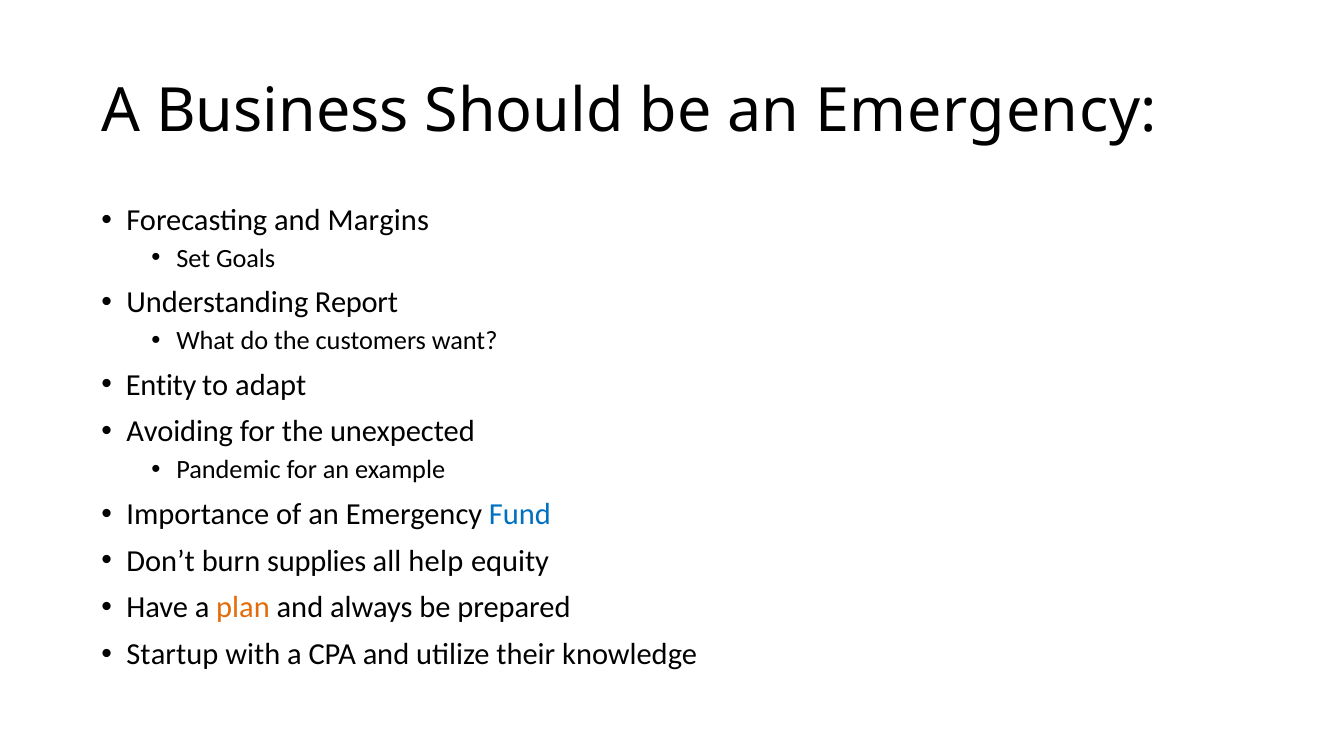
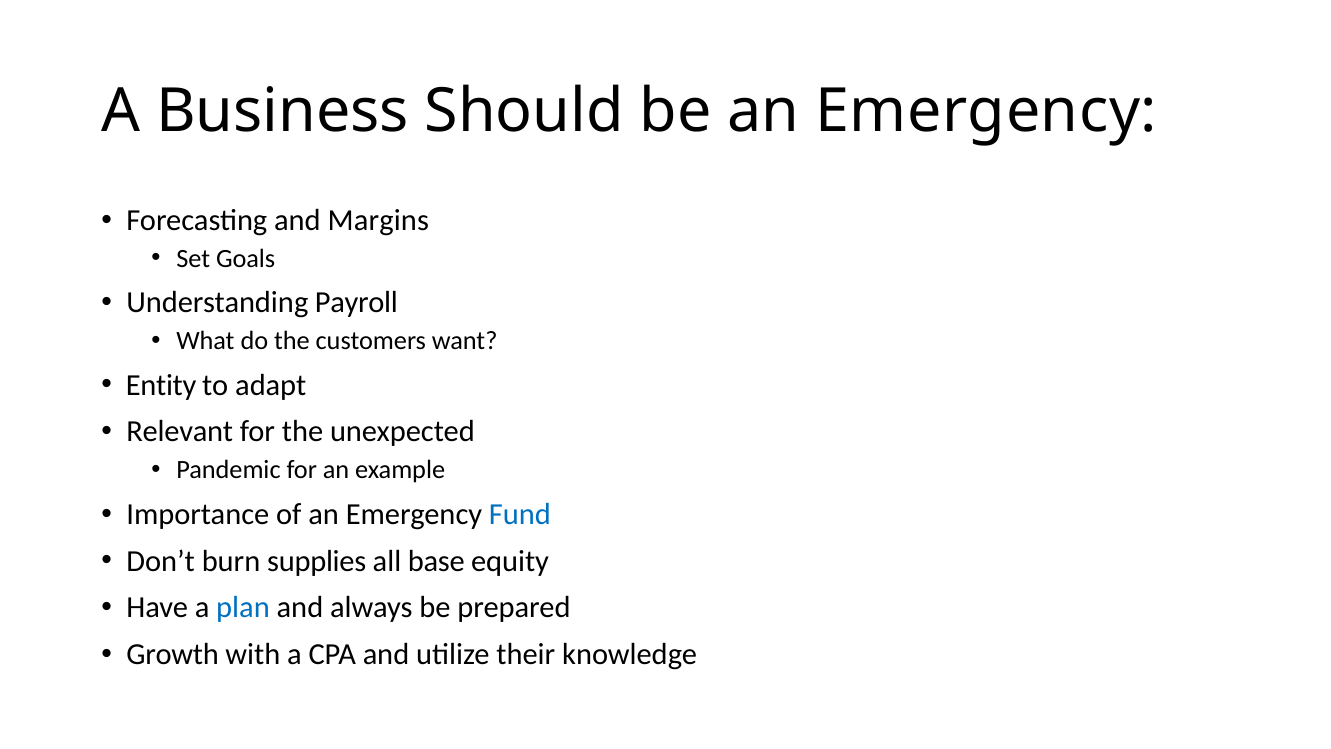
Report: Report -> Payroll
Avoiding: Avoiding -> Relevant
help: help -> base
plan colour: orange -> blue
Startup: Startup -> Growth
